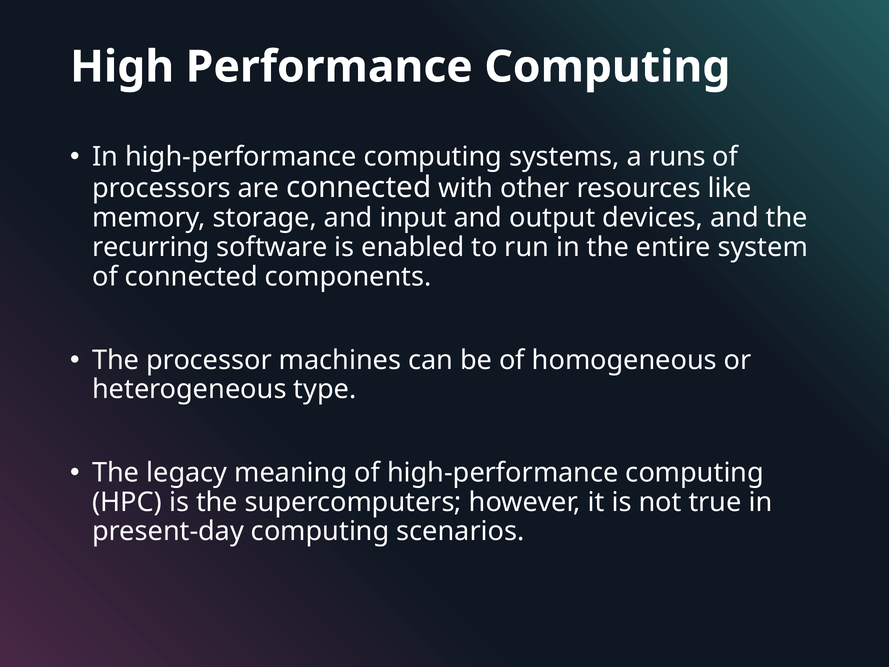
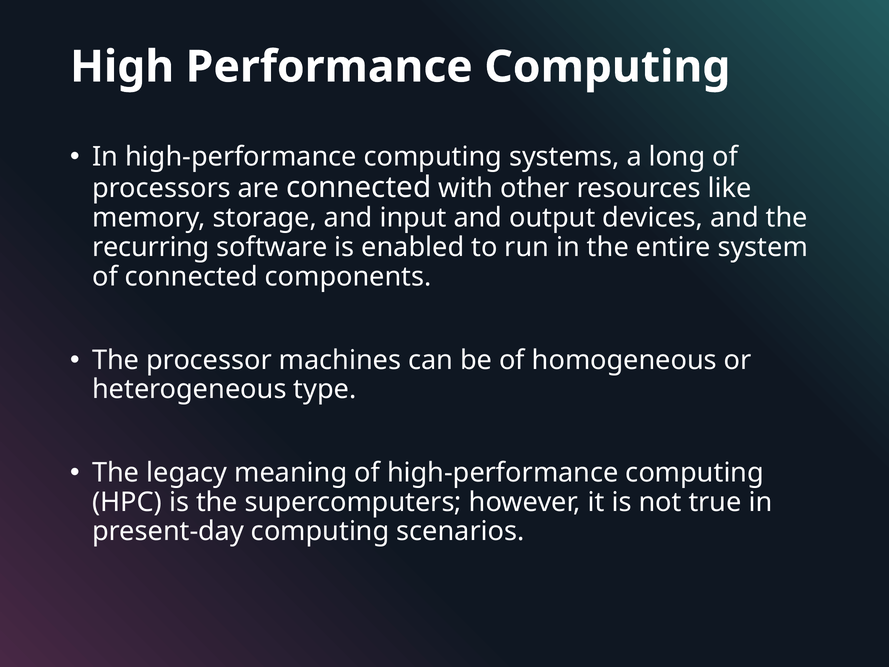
runs: runs -> long
